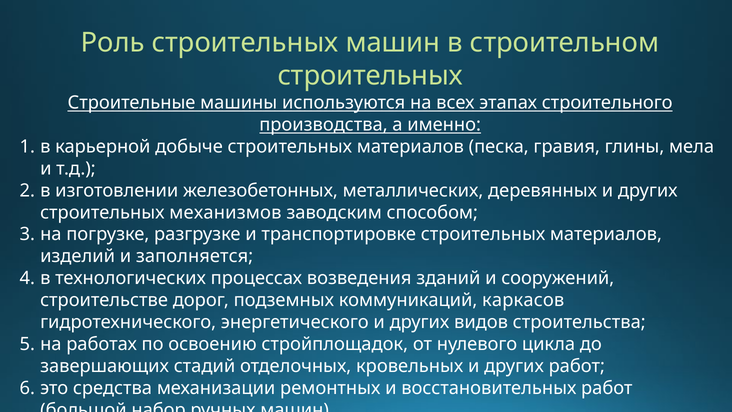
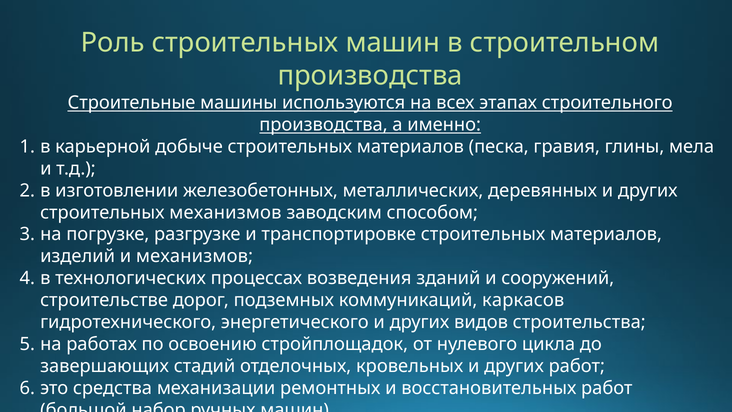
строительных at (370, 76): строительных -> производства
и заполняется: заполняется -> механизмов
